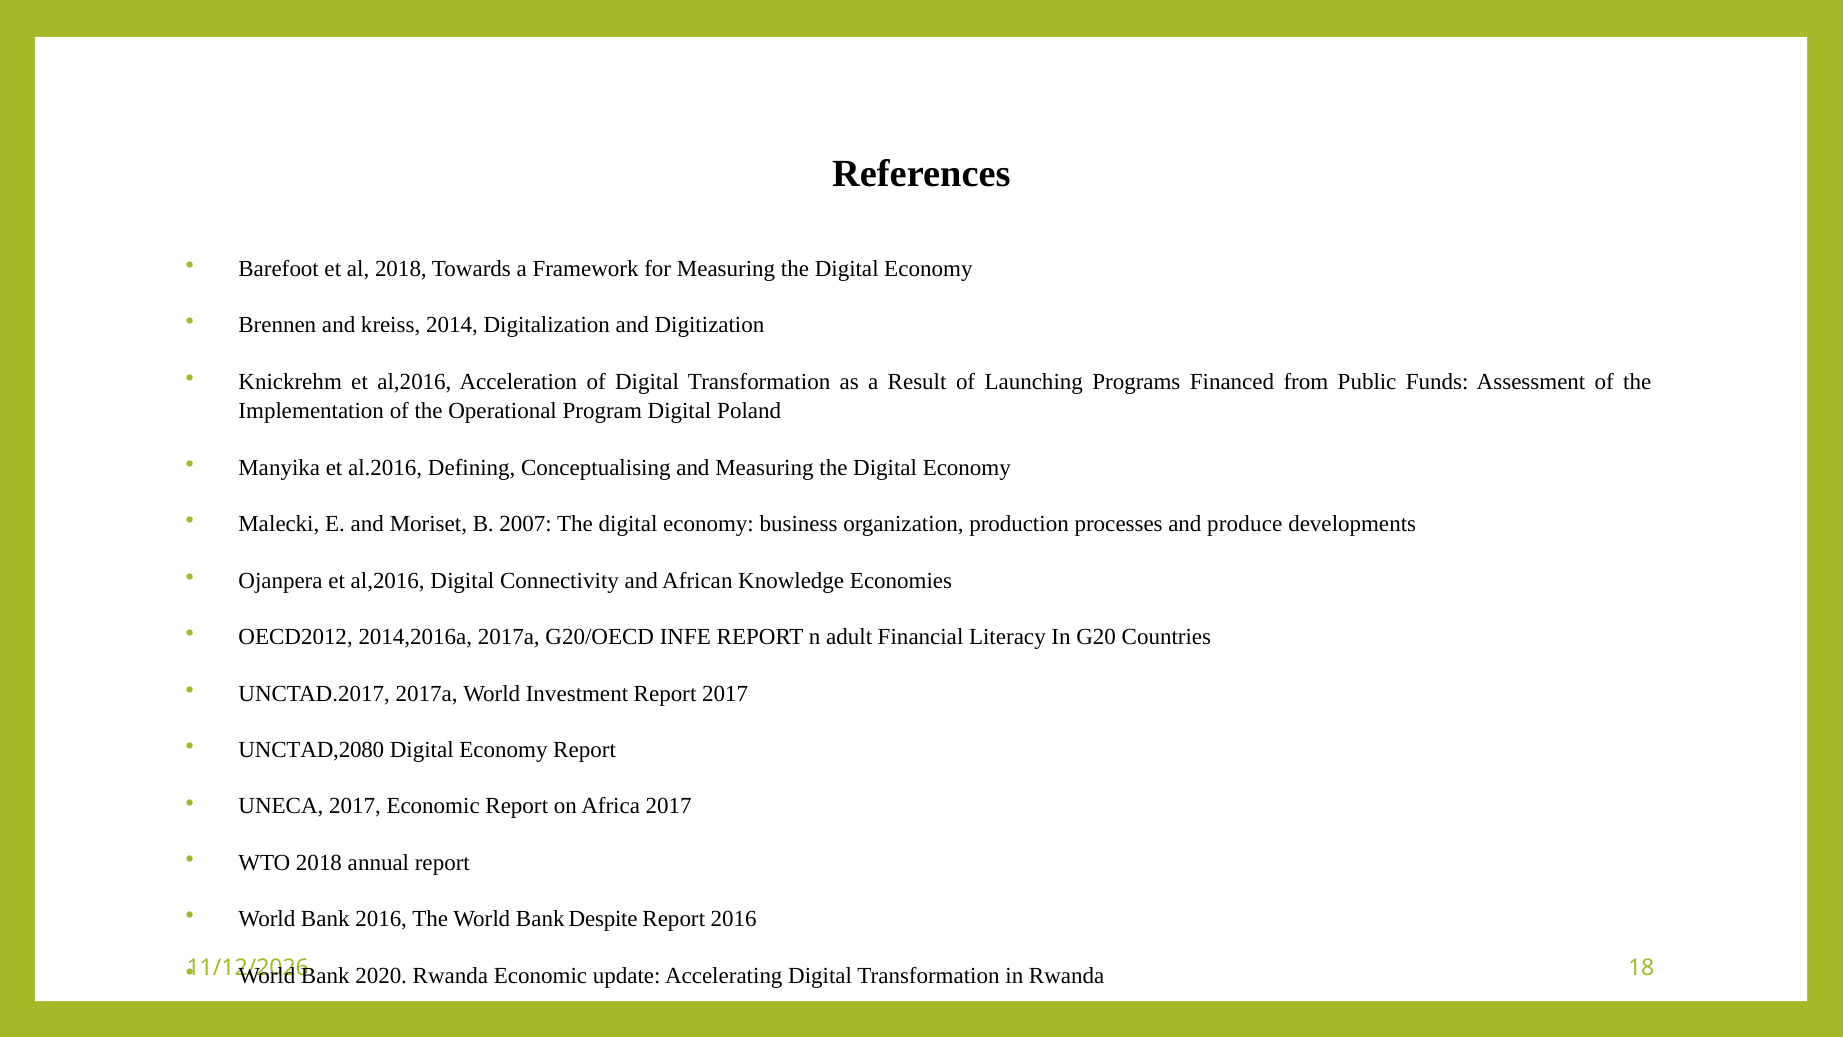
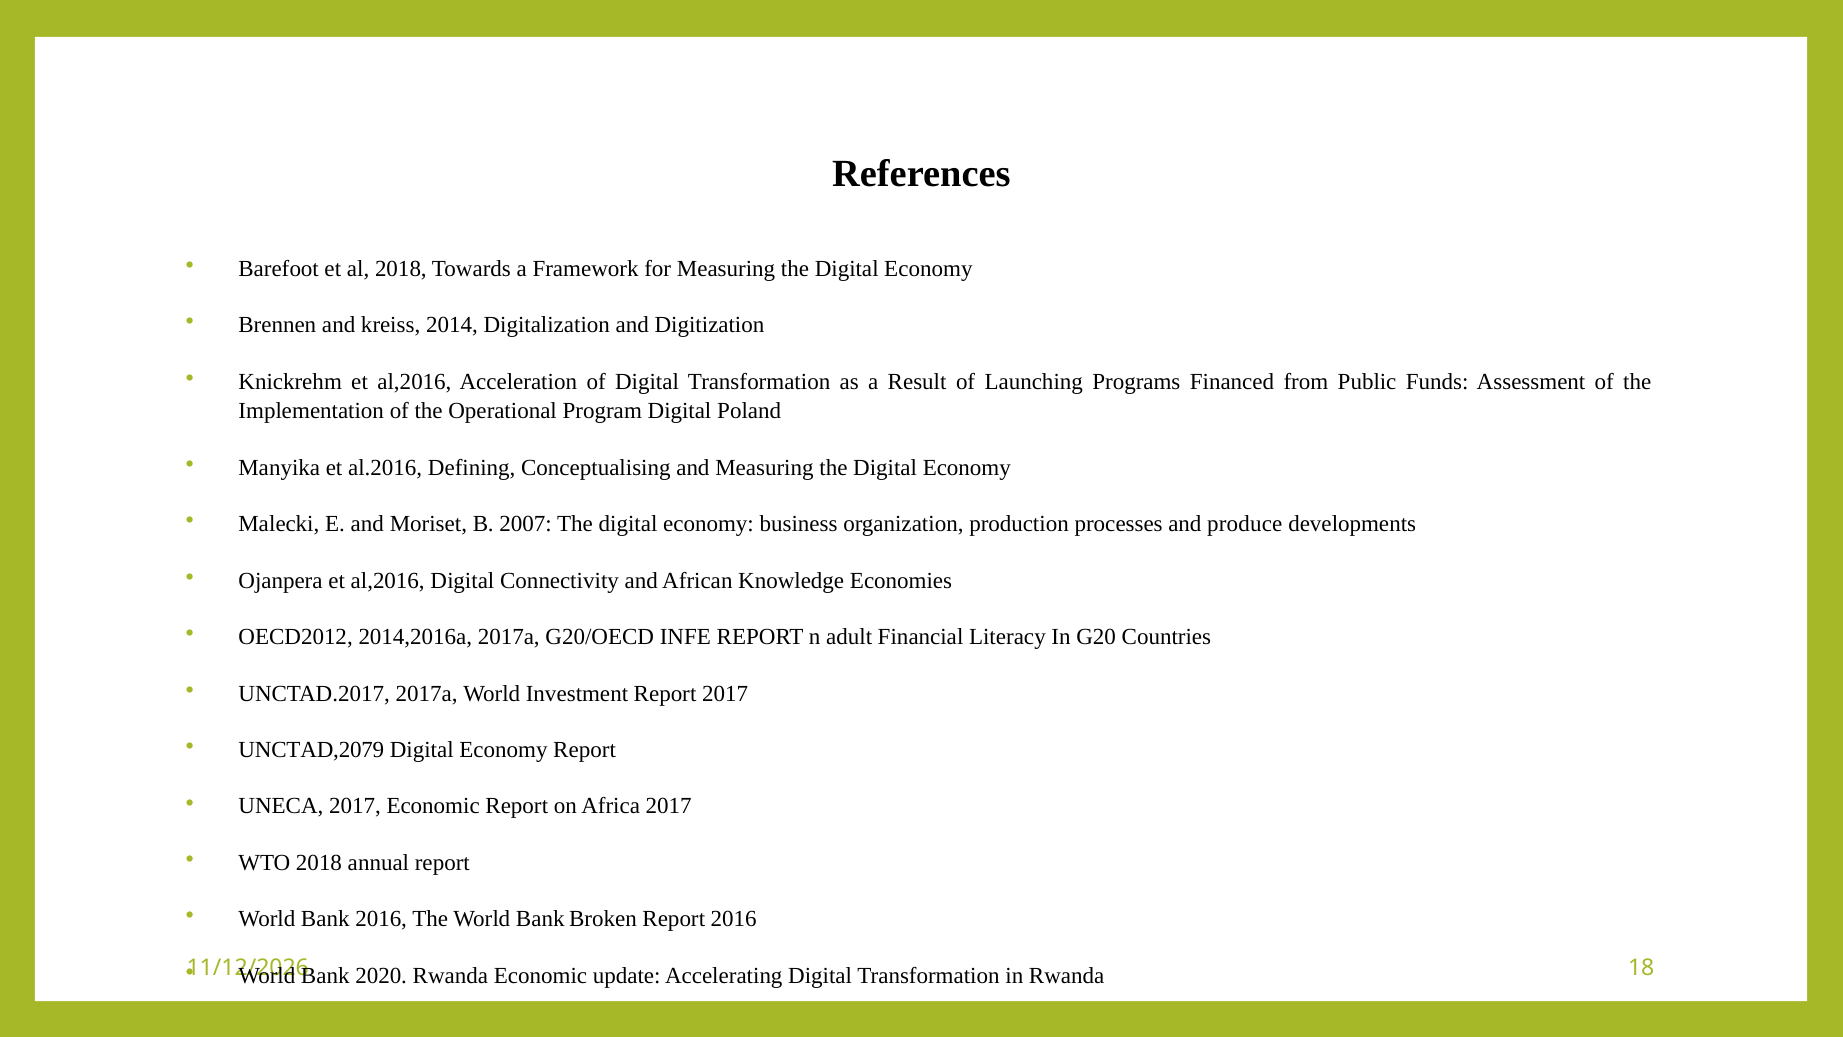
UNCTAD,2080: UNCTAD,2080 -> UNCTAD,2079
Despite: Despite -> Broken
